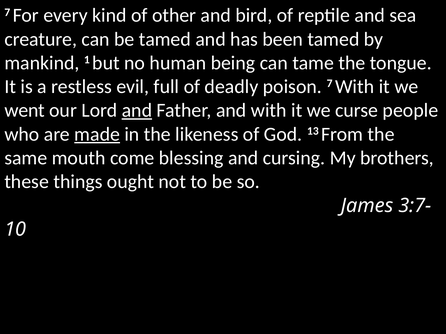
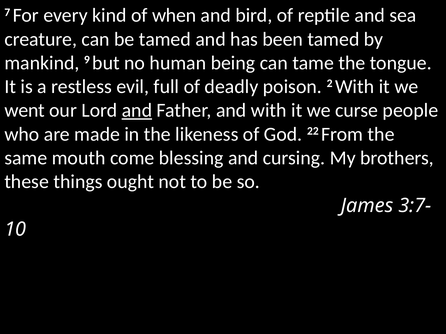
other: other -> when
1: 1 -> 9
poison 7: 7 -> 2
made underline: present -> none
13: 13 -> 22
